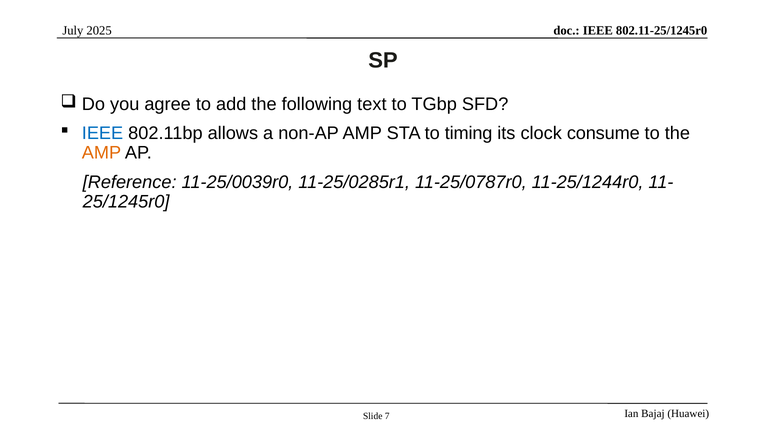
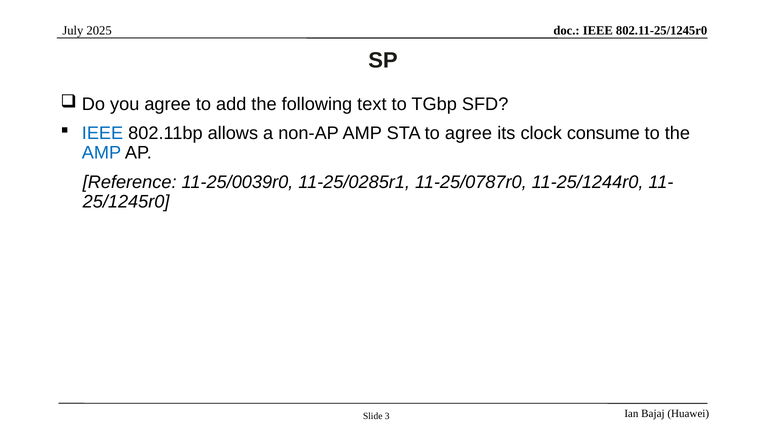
to timing: timing -> agree
AMP at (102, 153) colour: orange -> blue
7: 7 -> 3
